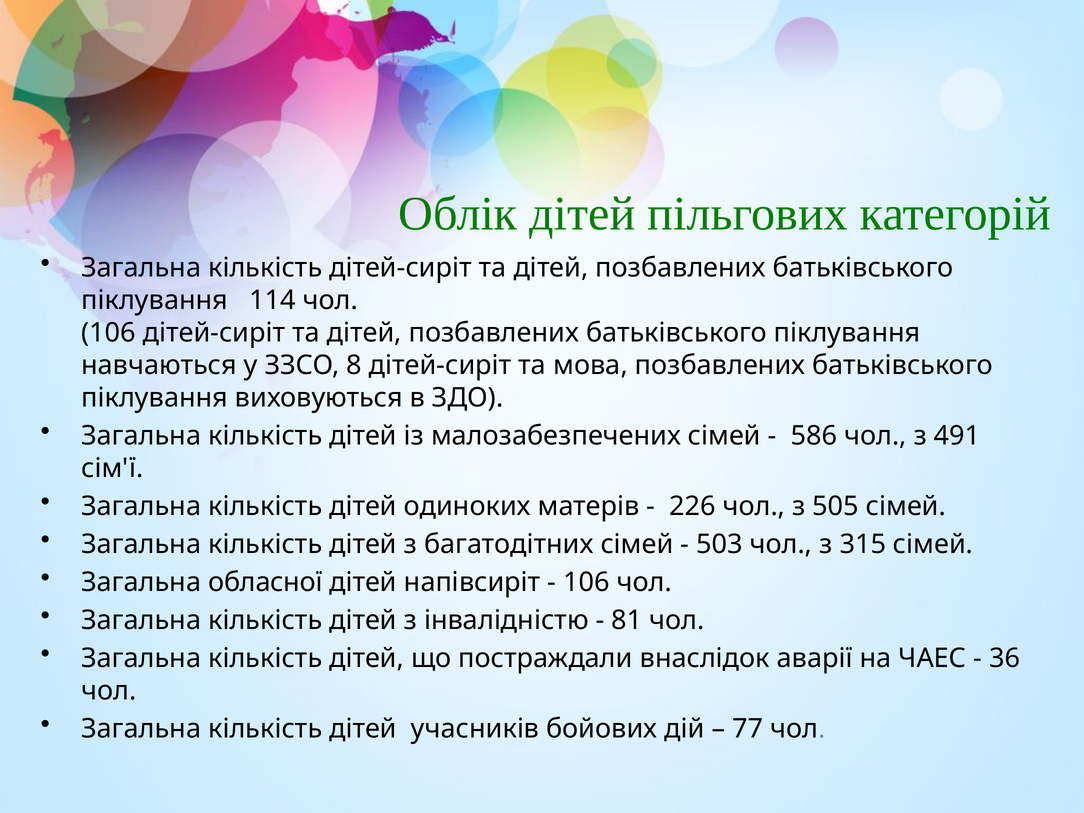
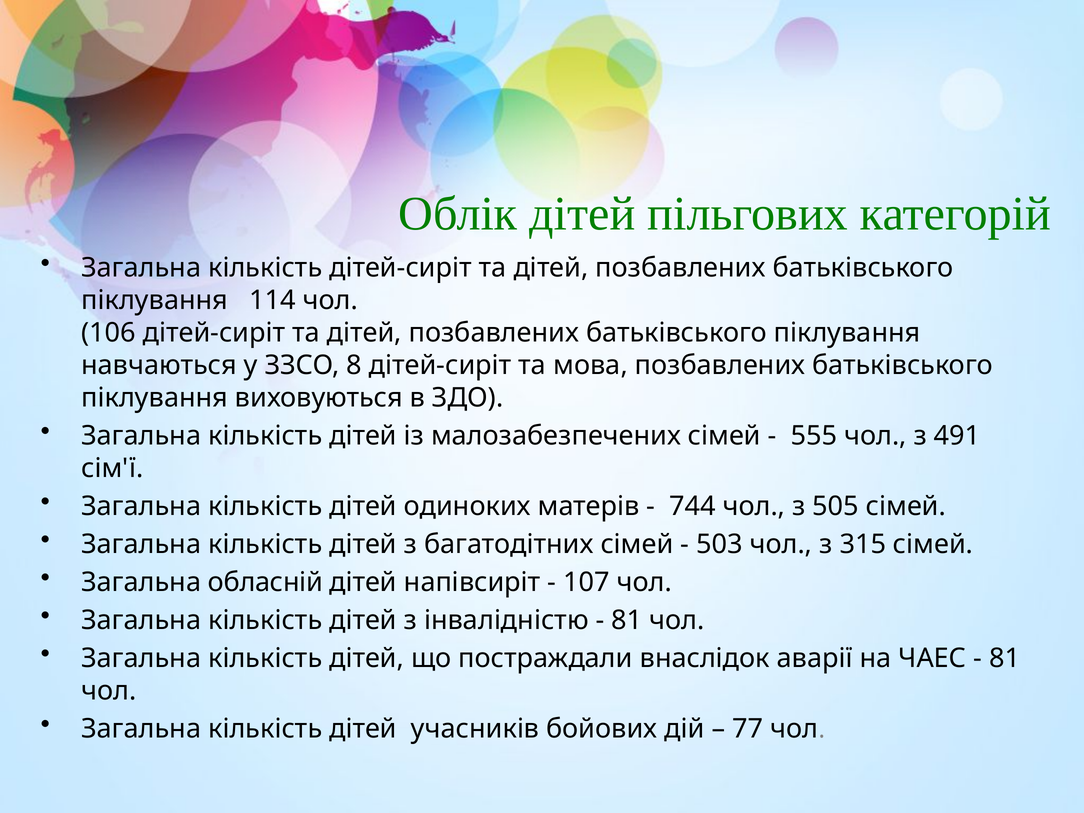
586: 586 -> 555
226: 226 -> 744
обласної: обласної -> обласній
106 at (586, 582): 106 -> 107
36 at (1005, 658): 36 -> 81
